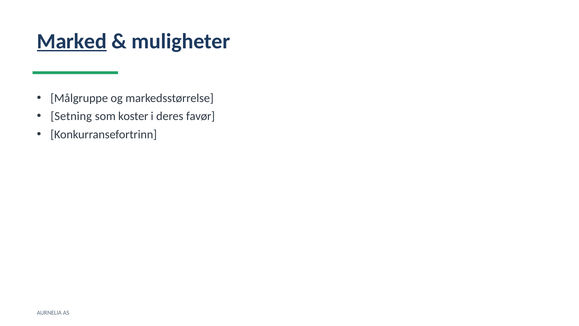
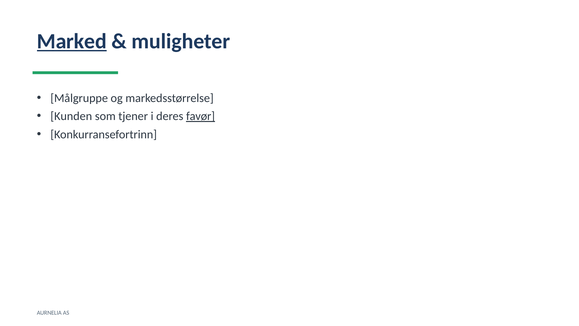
Setning: Setning -> Kunden
koster: koster -> tjener
favør underline: none -> present
